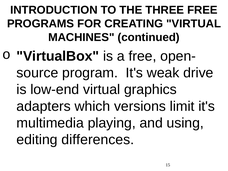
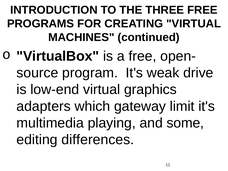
versions: versions -> gateway
using: using -> some
